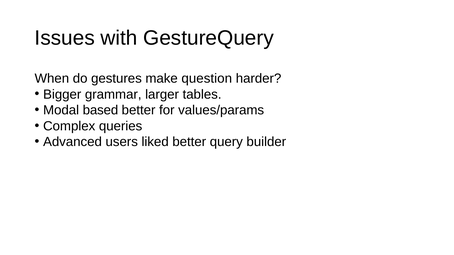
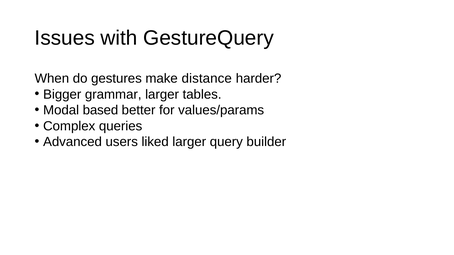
question: question -> distance
liked better: better -> larger
